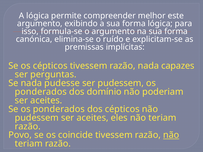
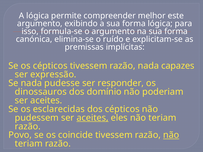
perguntas: perguntas -> expressão
ser pudessem: pudessem -> responder
ponderados at (41, 92): ponderados -> dinossauros
Se os ponderados: ponderados -> esclarecidas
aceites at (93, 118) underline: none -> present
